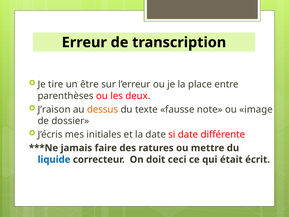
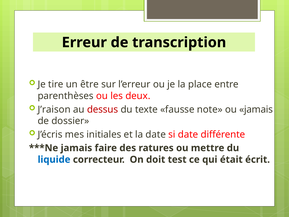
dessus colour: orange -> red
ou image: image -> jamais
ceci: ceci -> test
